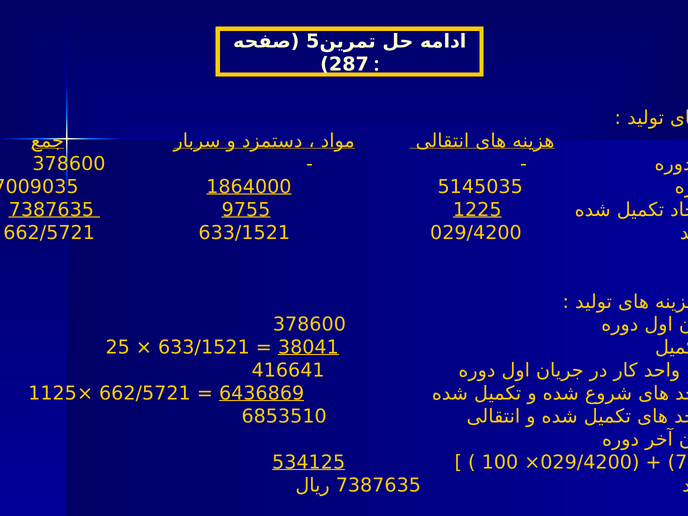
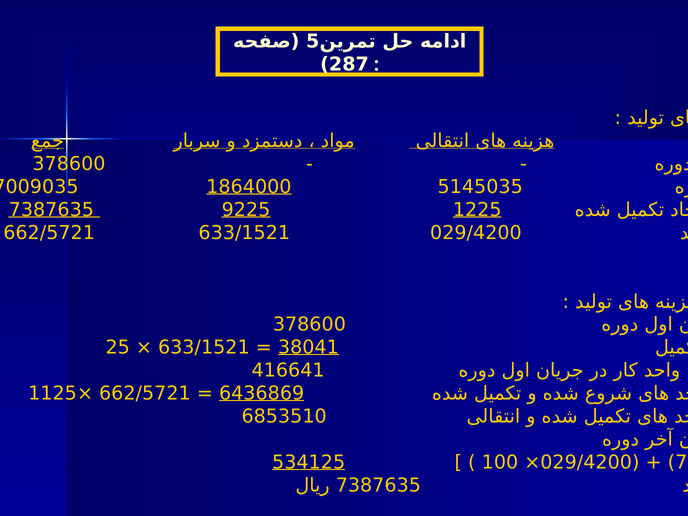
9755: 9755 -> 9225
